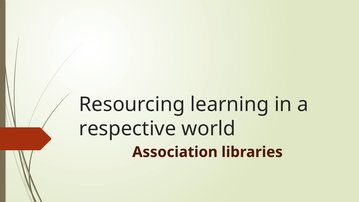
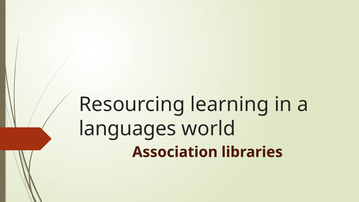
respective: respective -> languages
